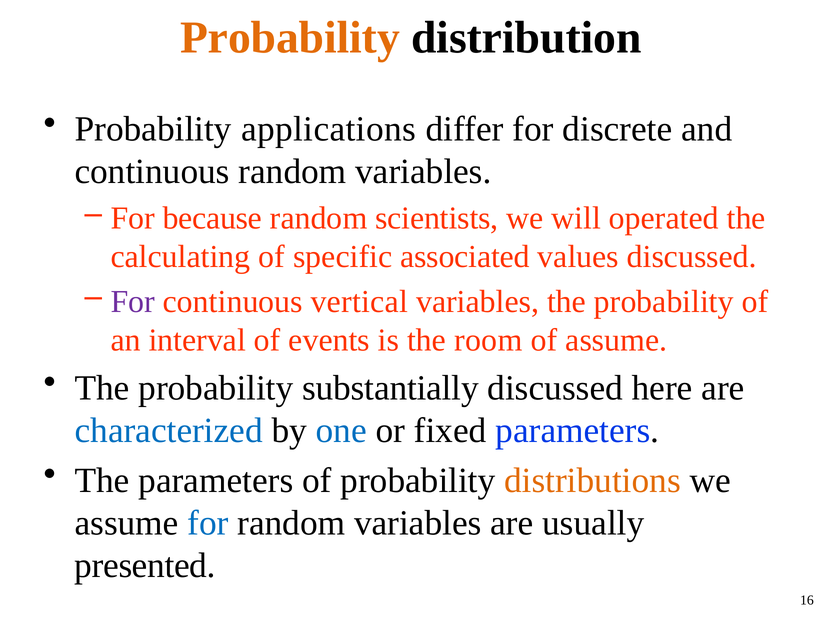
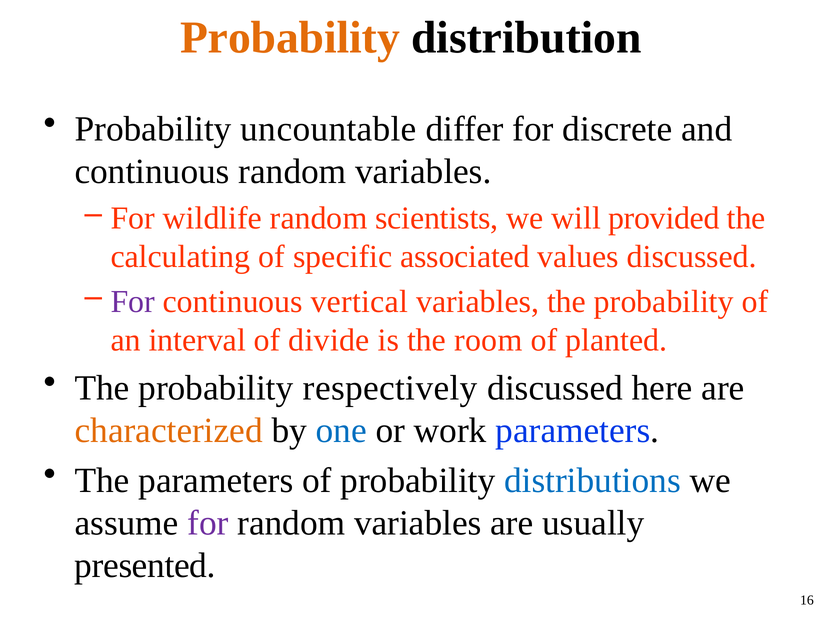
applications: applications -> uncountable
because: because -> wildlife
operated: operated -> provided
events: events -> divide
of assume: assume -> planted
substantially: substantially -> respectively
characterized colour: blue -> orange
fixed: fixed -> work
distributions colour: orange -> blue
for at (208, 522) colour: blue -> purple
